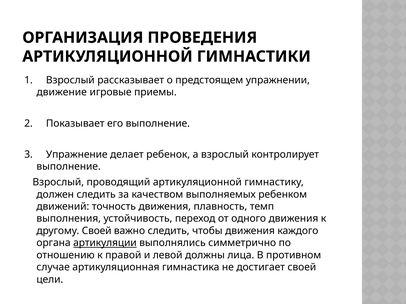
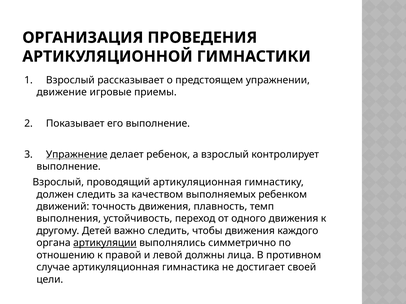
Упражнение underline: none -> present
проводящий артикуляционной: артикуляционной -> артикуляционная
другому Своей: Своей -> Детей
